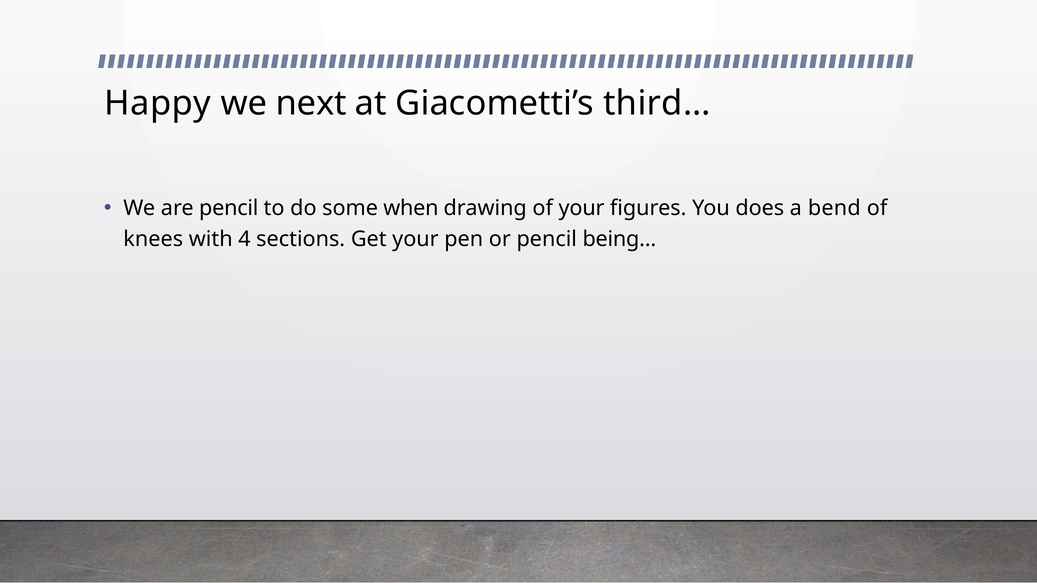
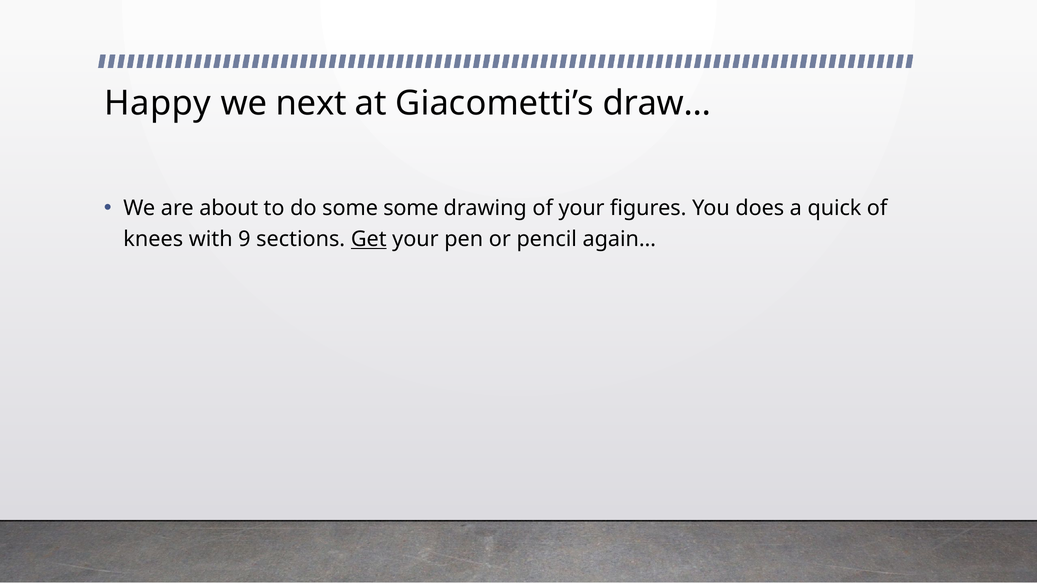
third…: third… -> draw…
are pencil: pencil -> about
some when: when -> some
bend: bend -> quick
4: 4 -> 9
Get underline: none -> present
being…: being… -> again…
